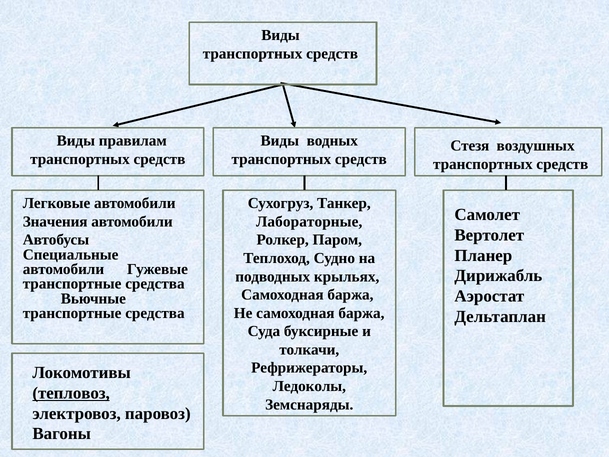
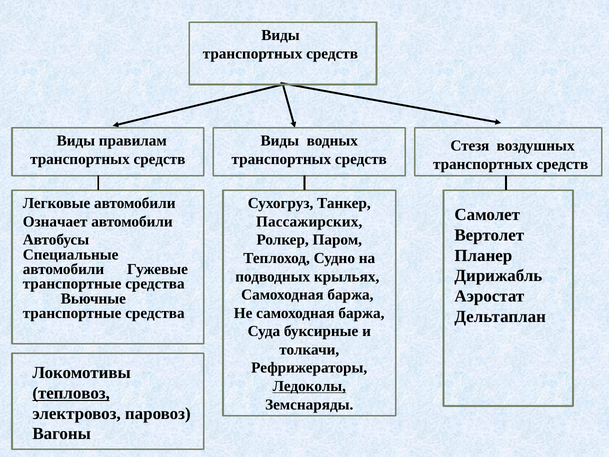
Значения: Значения -> Означает
Лабораторные: Лабораторные -> Пассажирских
Ледоколы underline: none -> present
